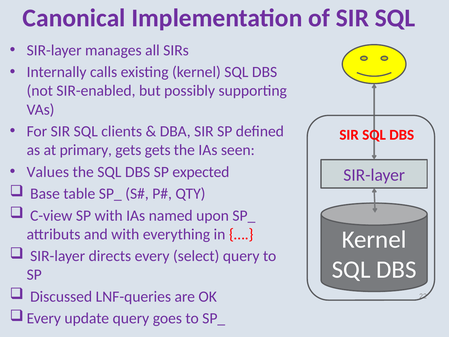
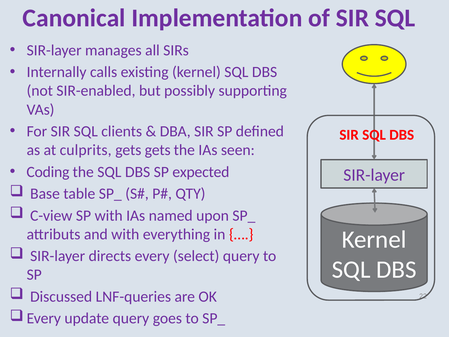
primary: primary -> culprits
Values: Values -> Coding
